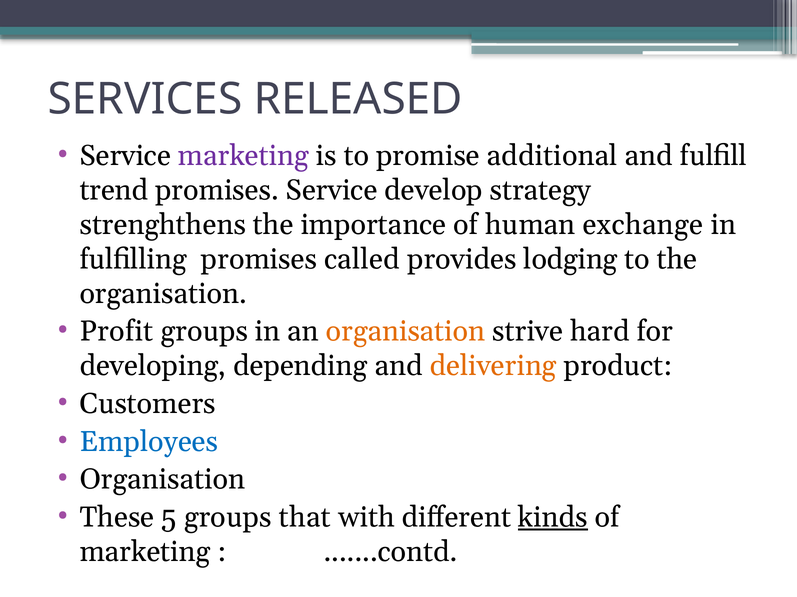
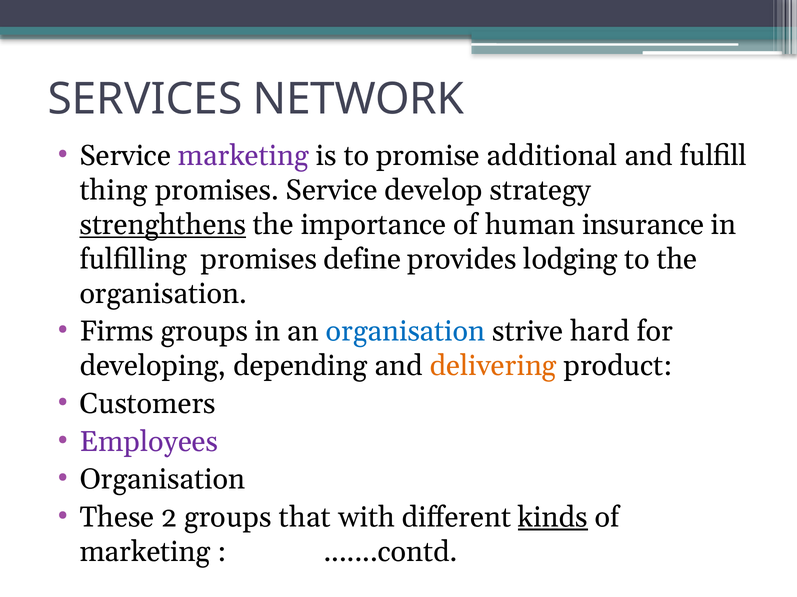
RELEASED: RELEASED -> NETWORK
trend: trend -> thing
strenghthens underline: none -> present
exchange: exchange -> insurance
called: called -> define
Profit: Profit -> Firms
organisation at (406, 332) colour: orange -> blue
Employees colour: blue -> purple
5: 5 -> 2
